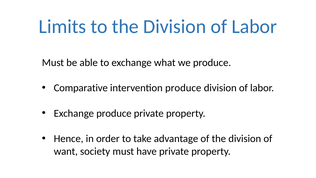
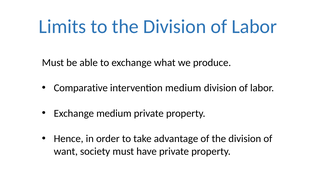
intervention produce: produce -> medium
Exchange produce: produce -> medium
